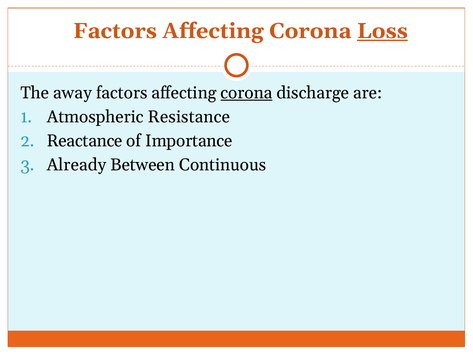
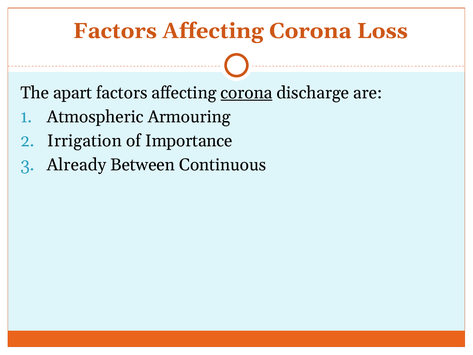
Loss underline: present -> none
away: away -> apart
Resistance: Resistance -> Armouring
Reactance: Reactance -> Irrigation
